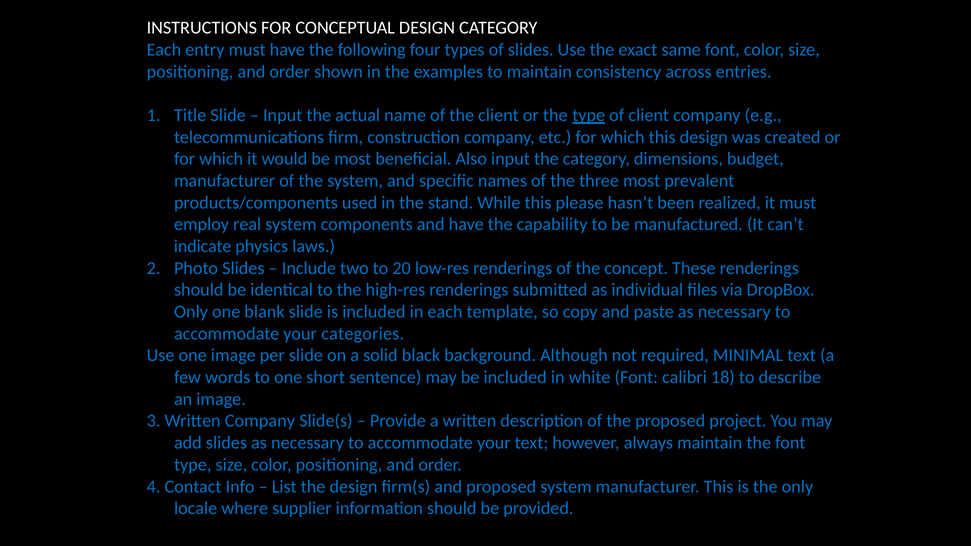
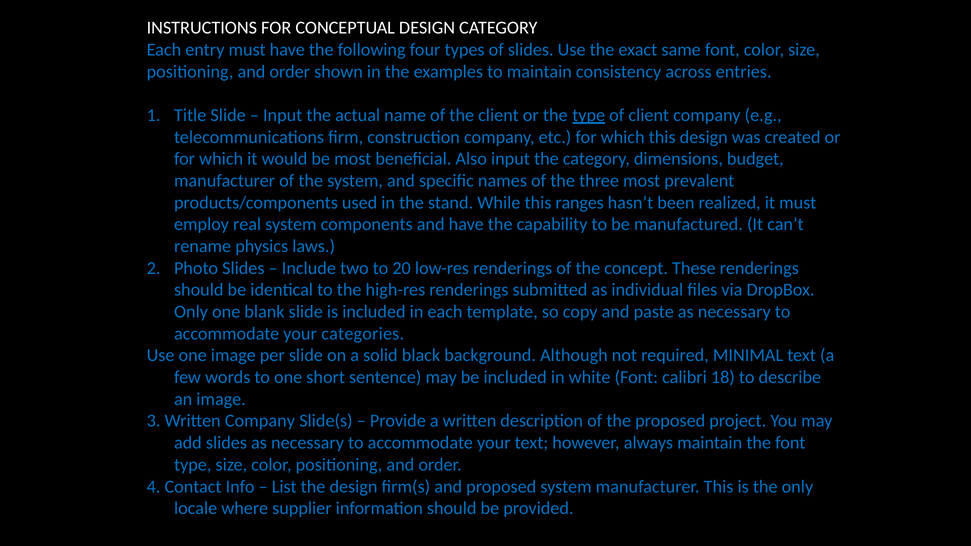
please: please -> ranges
indicate: indicate -> rename
